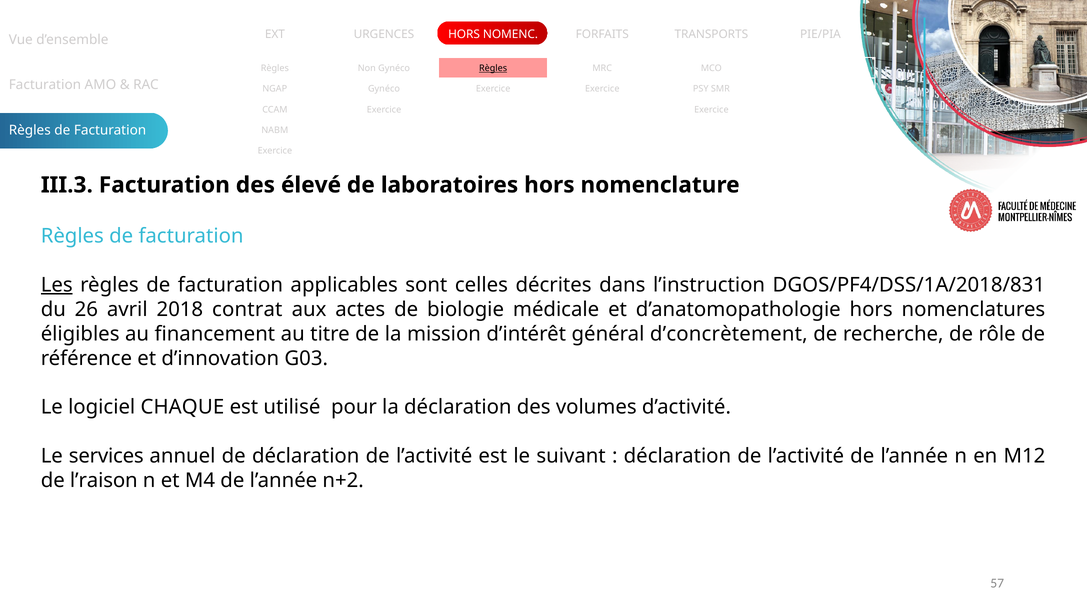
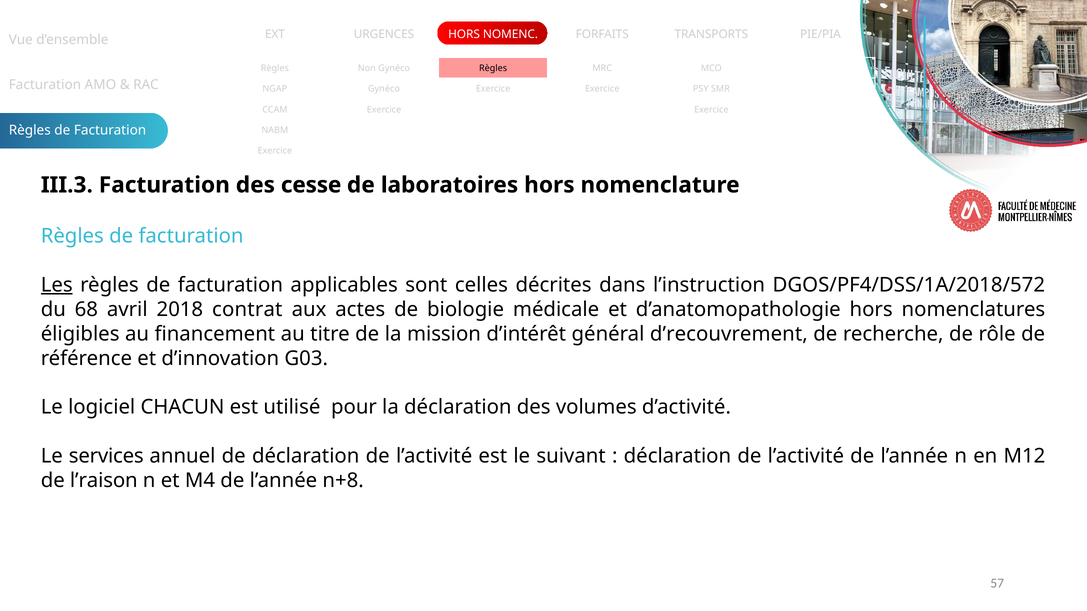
Règles at (493, 68) underline: present -> none
élevé: élevé -> cesse
DGOS/PF4/DSS/1A/2018/831: DGOS/PF4/DSS/1A/2018/831 -> DGOS/PF4/DSS/1A/2018/572
26: 26 -> 68
d’concrètement: d’concrètement -> d’recouvrement
CHAQUE: CHAQUE -> CHACUN
n+2: n+2 -> n+8
